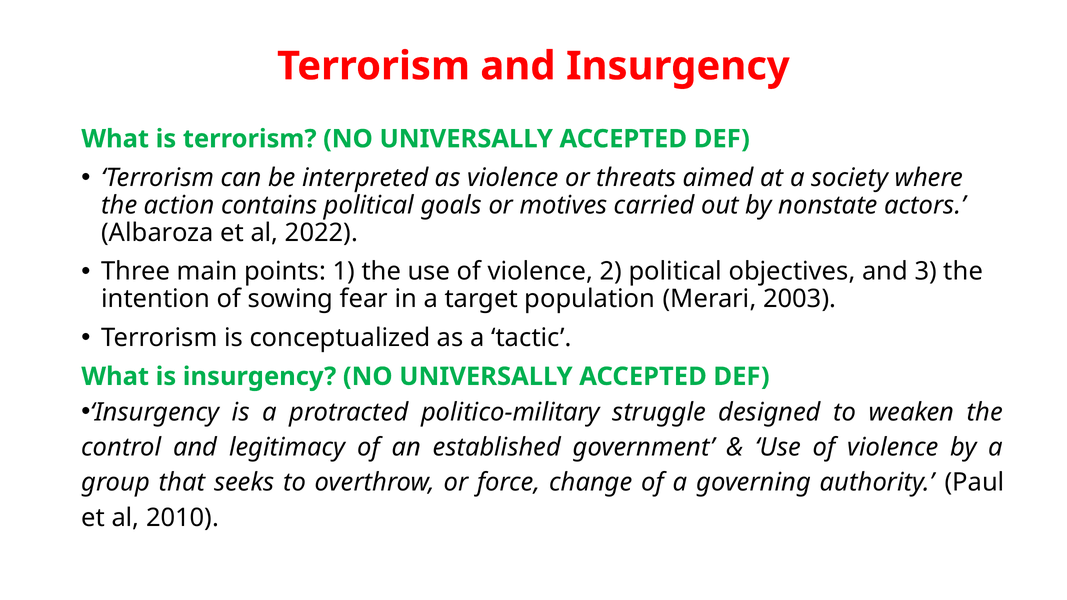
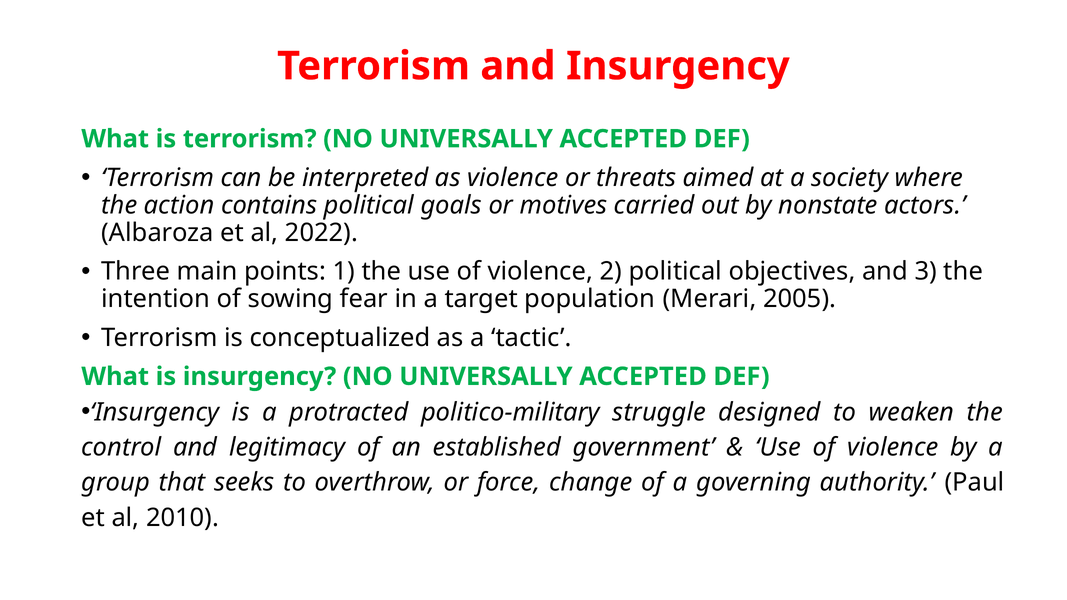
2003: 2003 -> 2005
